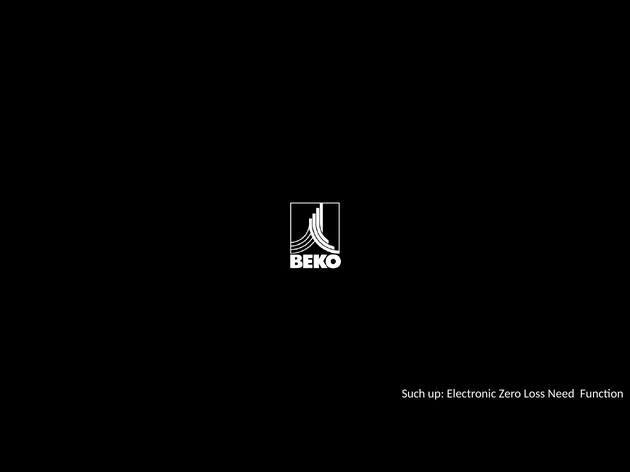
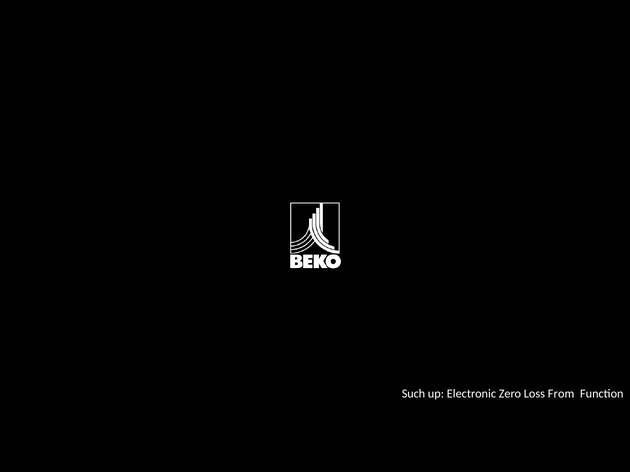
Need: Need -> From
